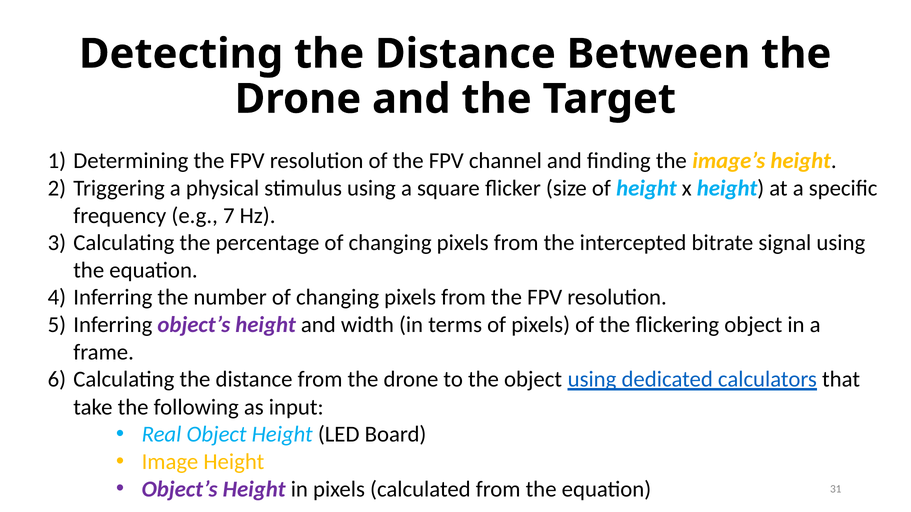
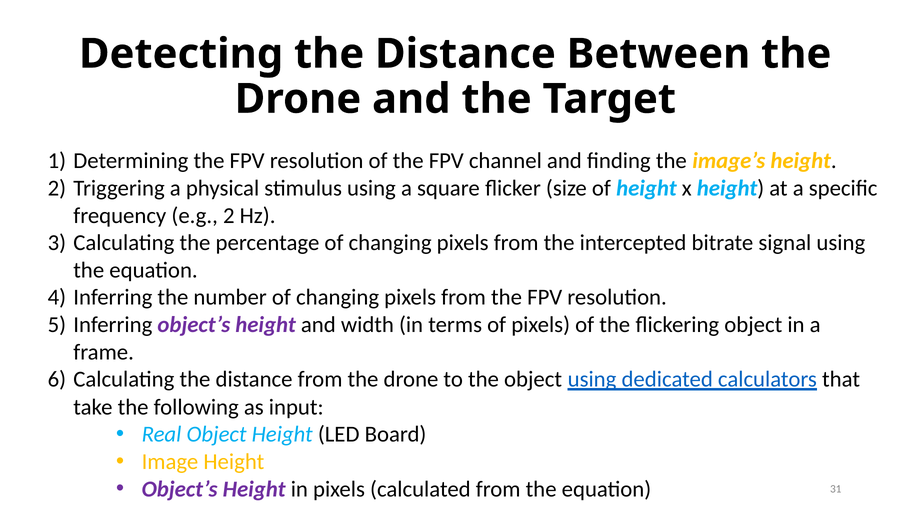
e.g 7: 7 -> 2
